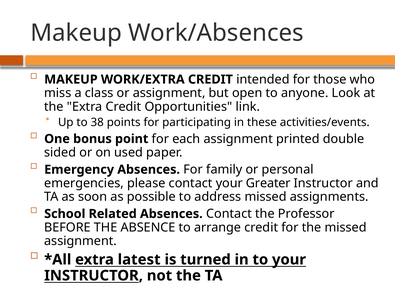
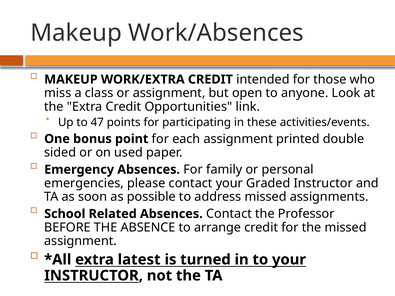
38: 38 -> 47
Greater: Greater -> Graded
